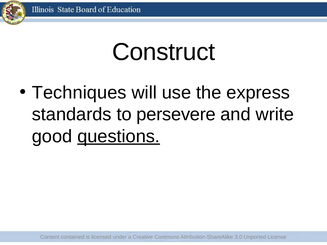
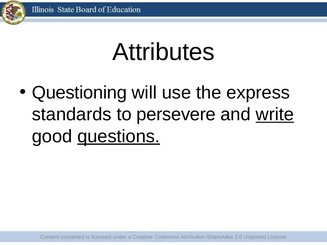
Construct: Construct -> Attributes
Techniques: Techniques -> Questioning
write underline: none -> present
